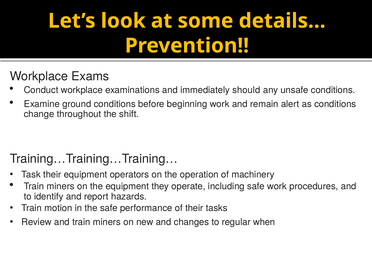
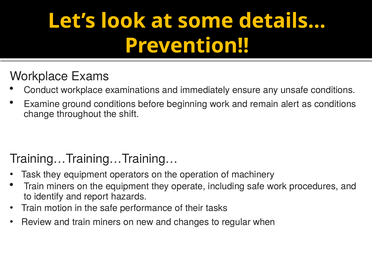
should: should -> ensure
Task their: their -> they
